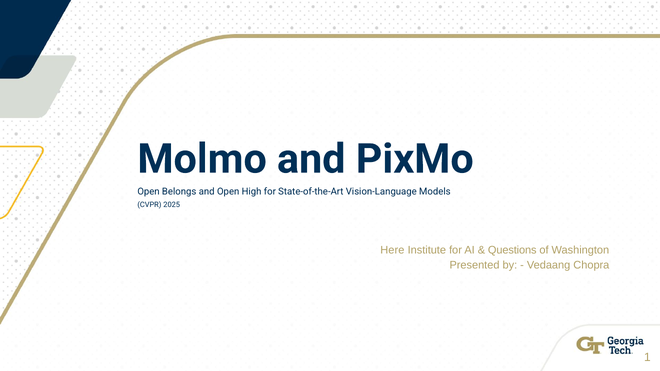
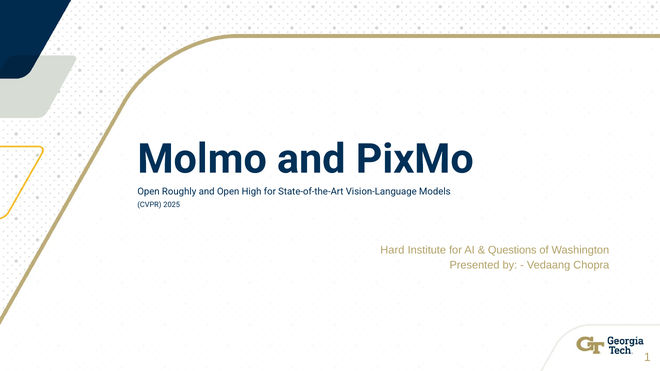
Belongs: Belongs -> Roughly
Here: Here -> Hard
